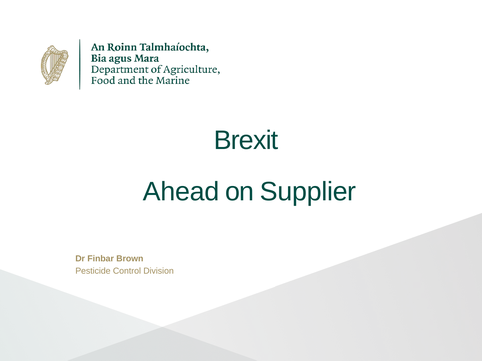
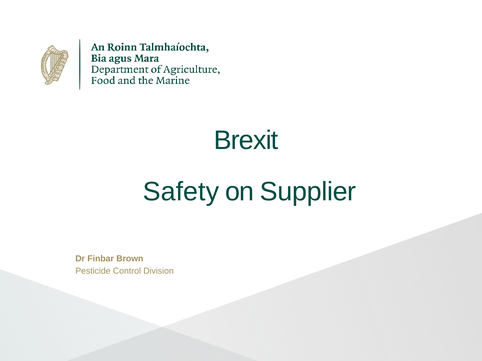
Ahead: Ahead -> Safety
